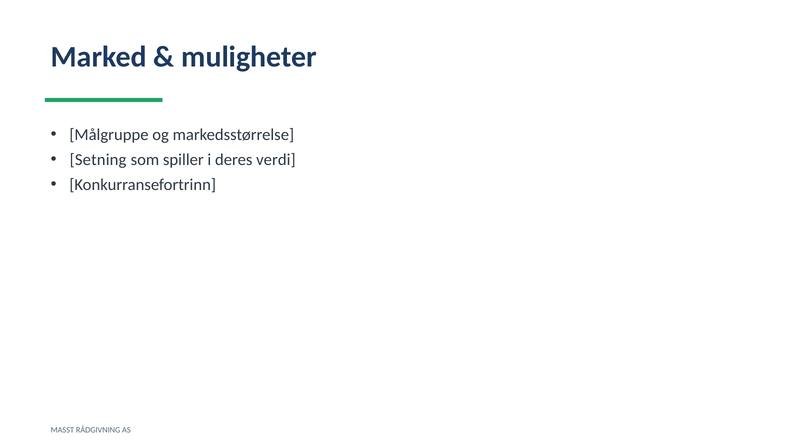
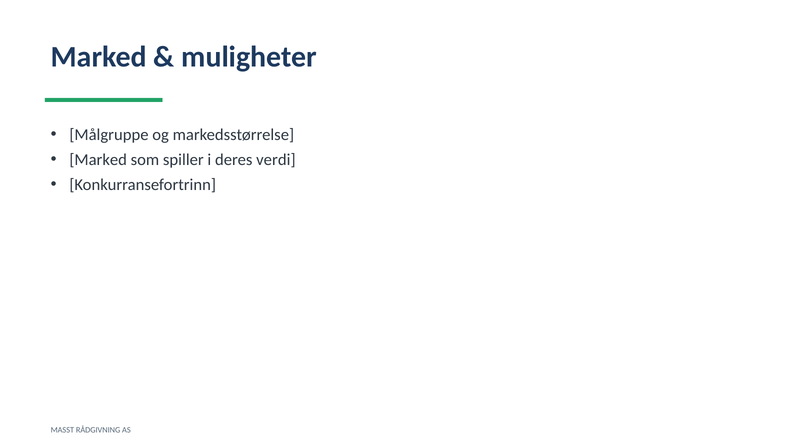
Setning at (98, 160): Setning -> Marked
